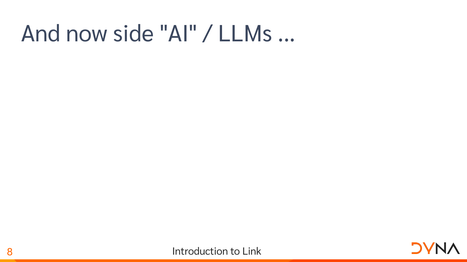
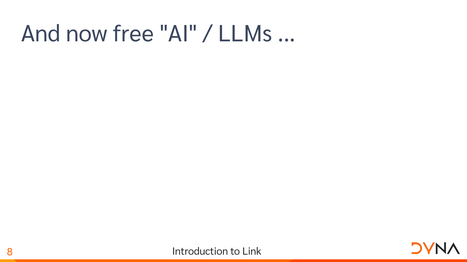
side: side -> free
